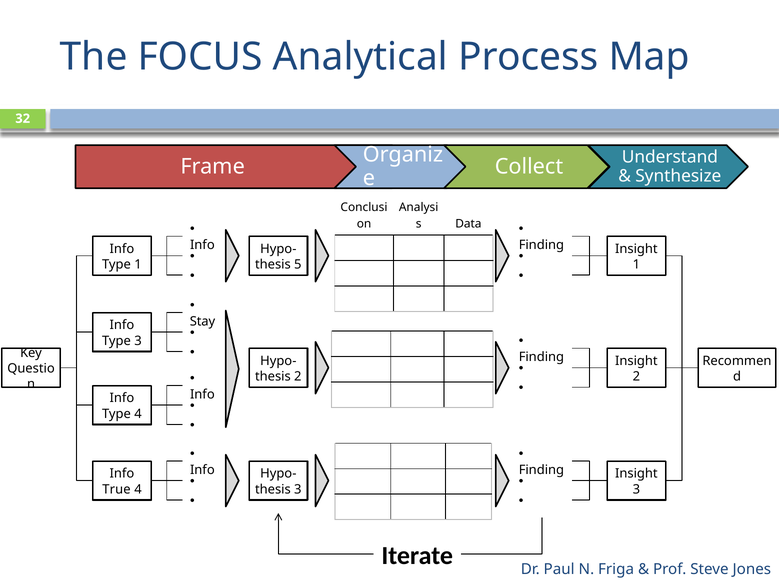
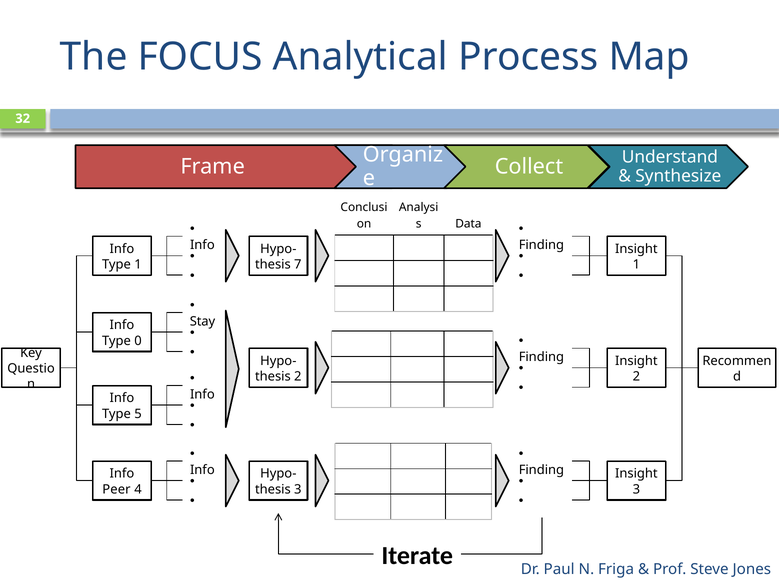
5: 5 -> 7
Type 3: 3 -> 0
Type 4: 4 -> 5
True: True -> Peer
